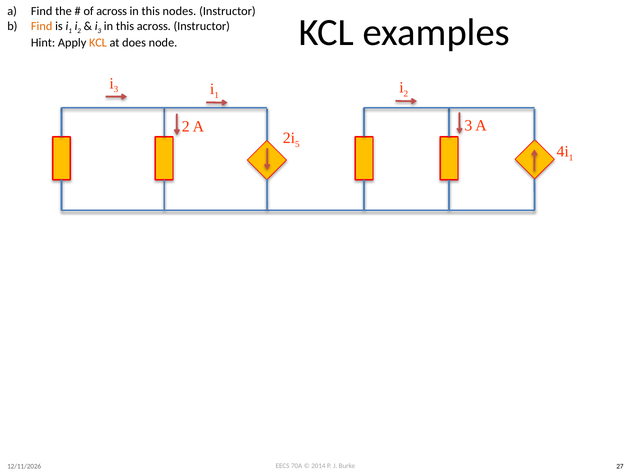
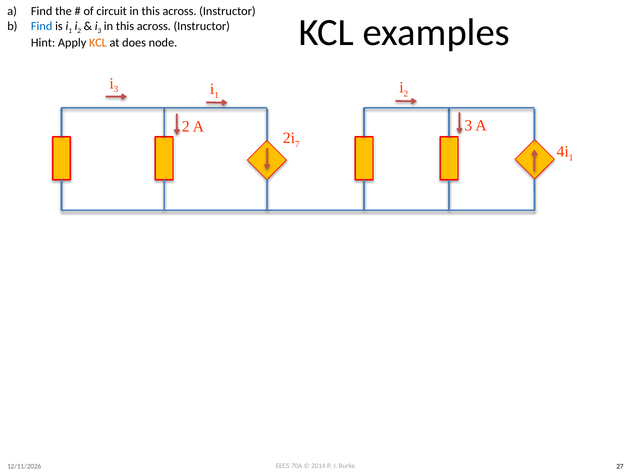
of across: across -> circuit
nodes at (179, 11): nodes -> across
Find at (42, 26) colour: orange -> blue
5: 5 -> 7
